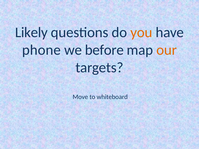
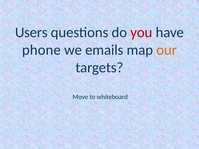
Likely: Likely -> Users
you colour: orange -> red
before: before -> emails
